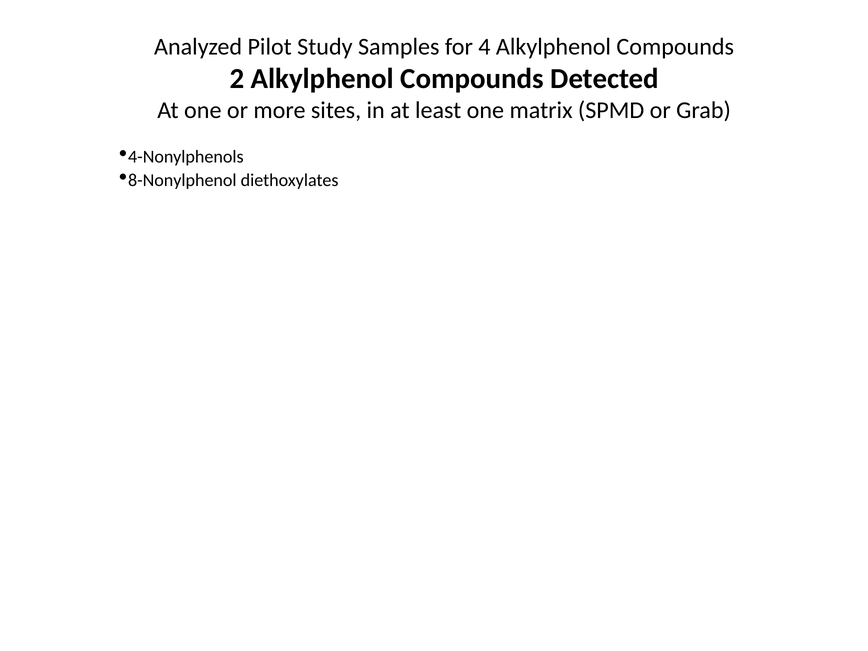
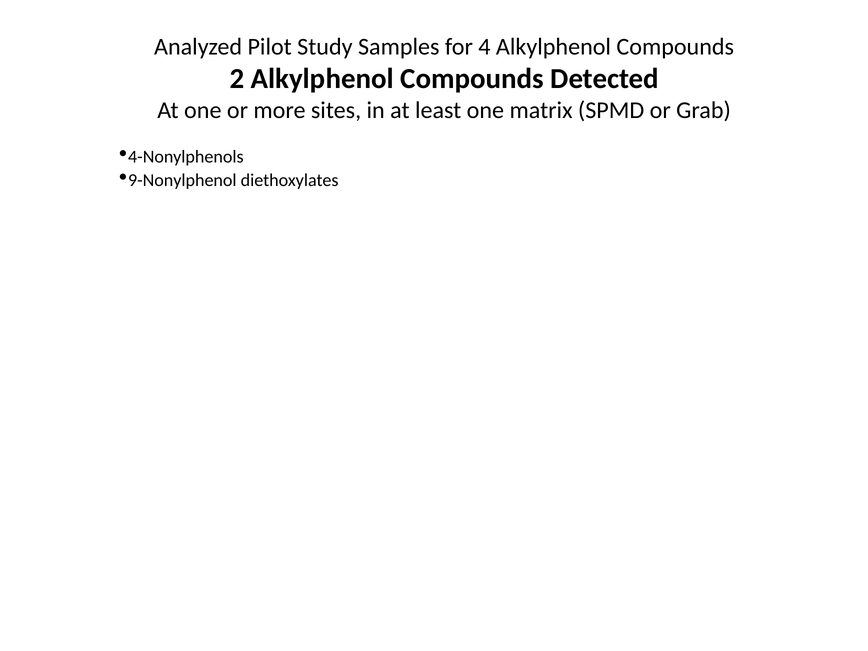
8-Nonylphenol: 8-Nonylphenol -> 9-Nonylphenol
